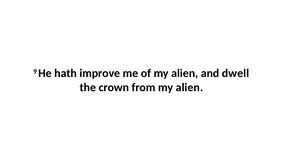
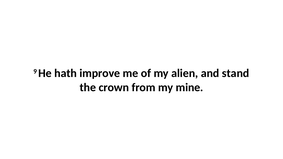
dwell: dwell -> stand
from my alien: alien -> mine
